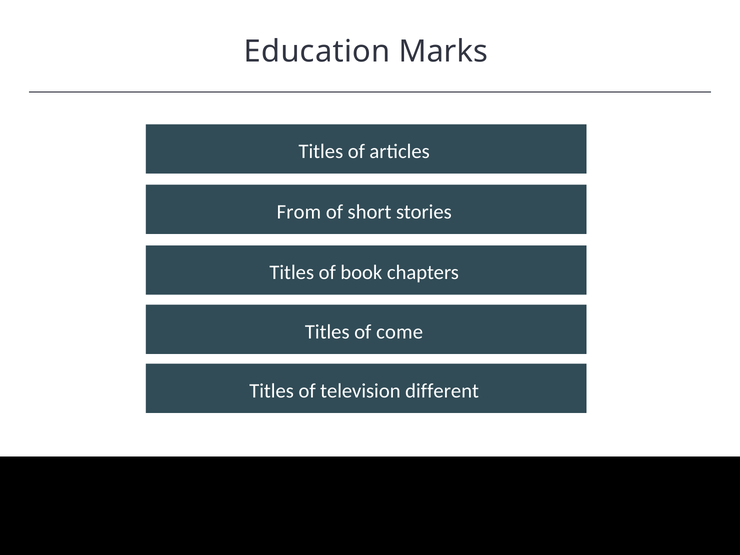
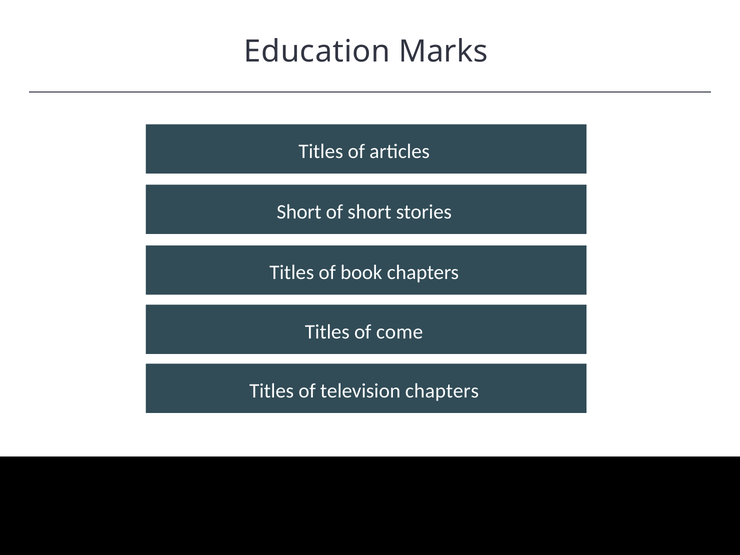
From at (299, 212): From -> Short
television different: different -> chapters
